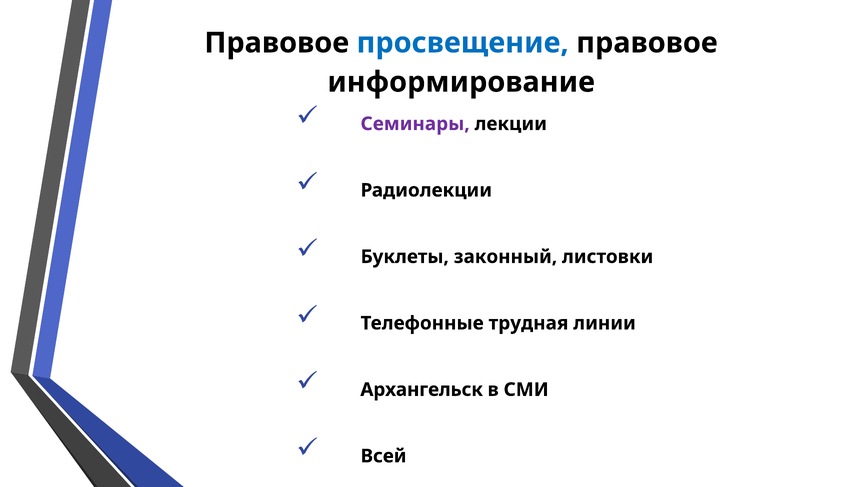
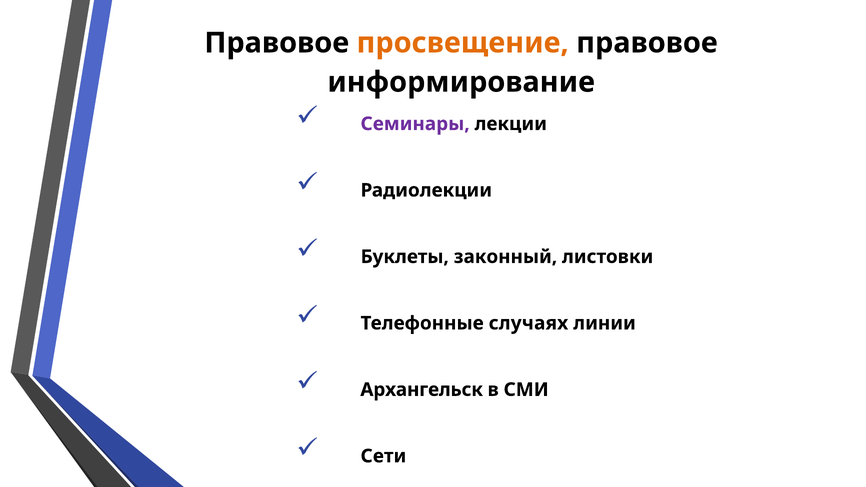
просвещение colour: blue -> orange
трудная: трудная -> случаях
Всей: Всей -> Сети
